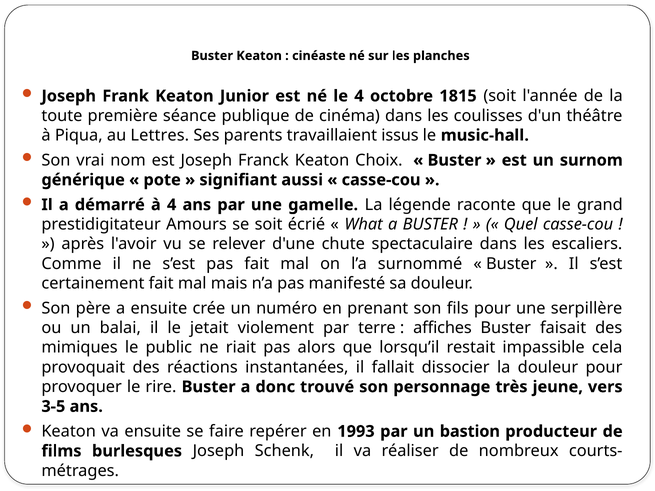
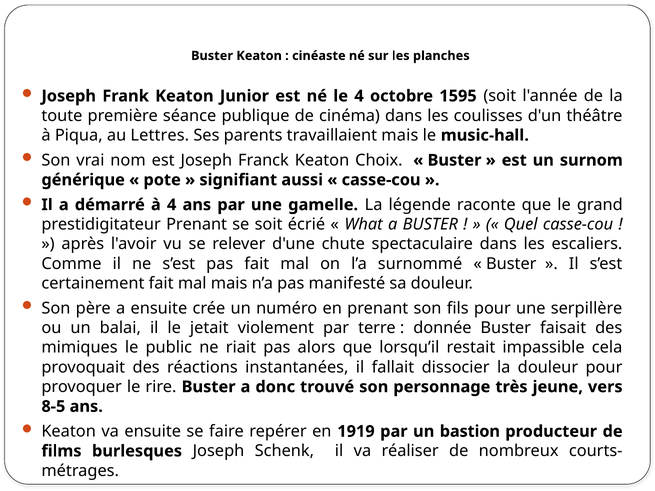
1815: 1815 -> 1595
travaillaient issus: issus -> mais
prestidigitateur Amours: Amours -> Prenant
affiches: affiches -> donnée
3-5: 3-5 -> 8-5
1993: 1993 -> 1919
